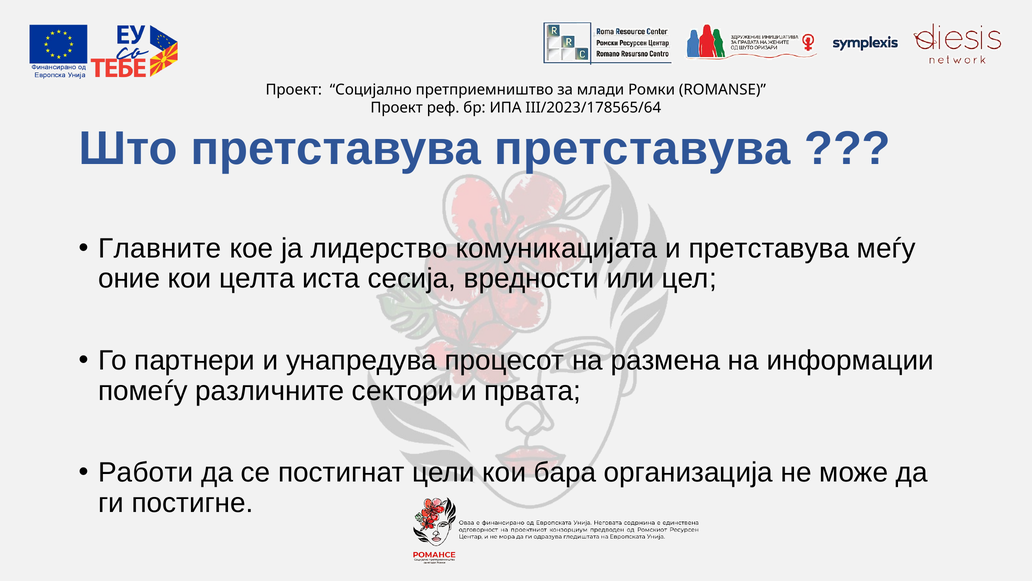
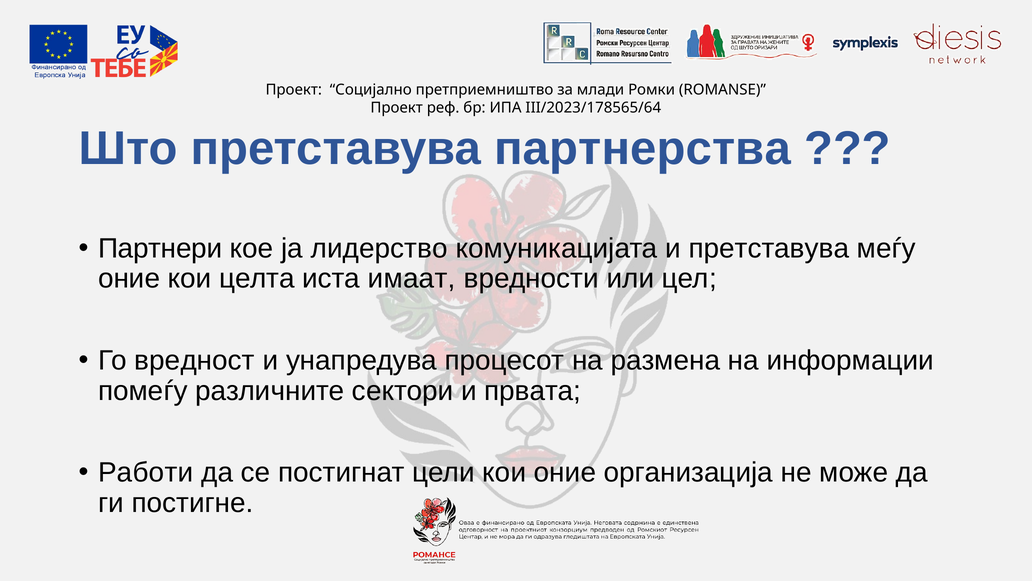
претставува претставува: претставува -> партнерства
Главните: Главните -> Партнери
сесија: сесија -> имаат
партнери: партнери -> вредност
кои бара: бара -> оние
